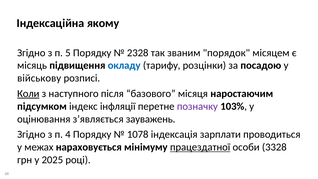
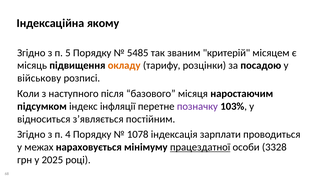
2328: 2328 -> 5485
порядок: порядок -> критерій
окладу colour: blue -> orange
Коли underline: present -> none
оцінювання: оцінювання -> відноситься
зауважень: зауважень -> постійним
